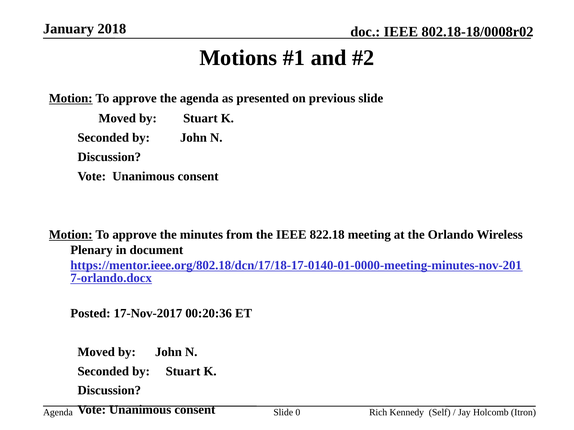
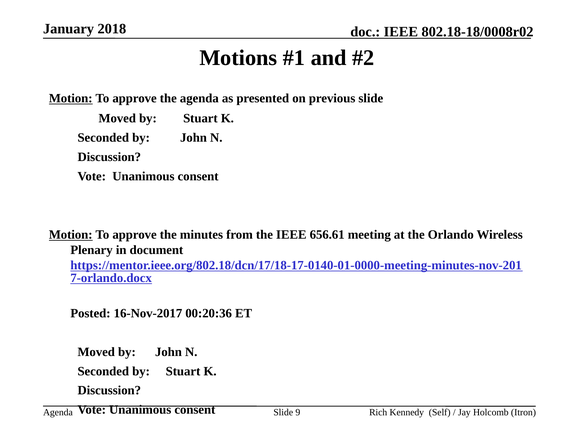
822.18: 822.18 -> 656.61
17-Nov-2017: 17-Nov-2017 -> 16-Nov-2017
0: 0 -> 9
